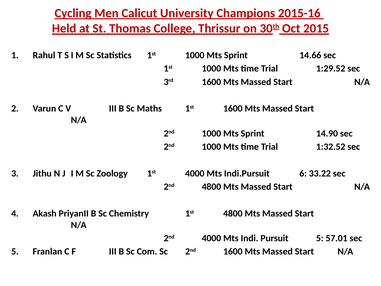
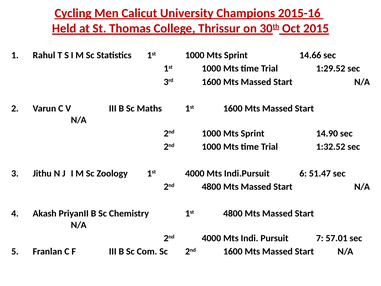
33.22: 33.22 -> 51.47
Pursuit 5: 5 -> 7
